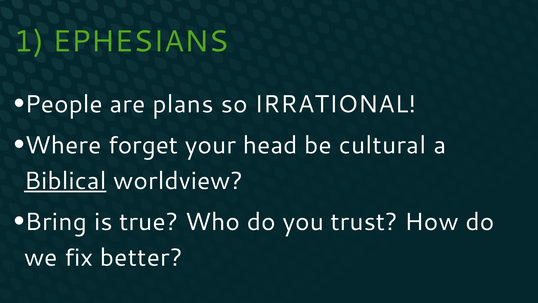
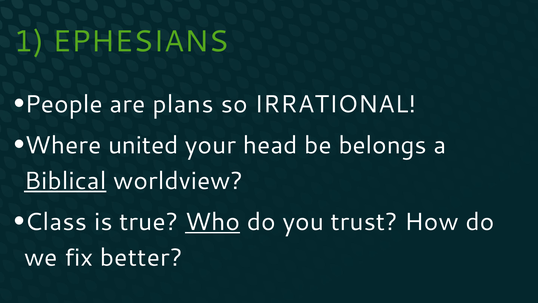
forget: forget -> united
cultural: cultural -> belongs
Bring: Bring -> Class
Who underline: none -> present
